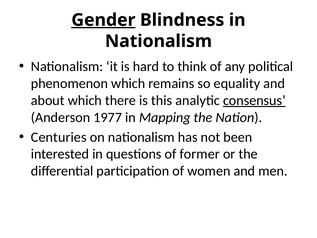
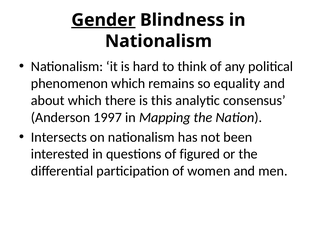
consensus underline: present -> none
1977: 1977 -> 1997
Centuries: Centuries -> Intersects
former: former -> figured
